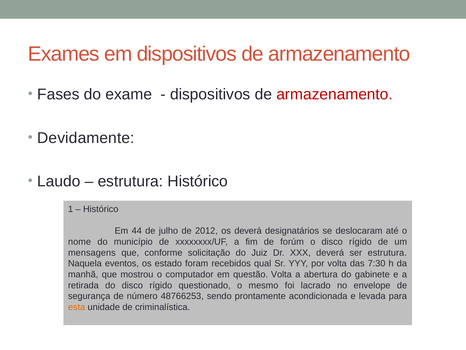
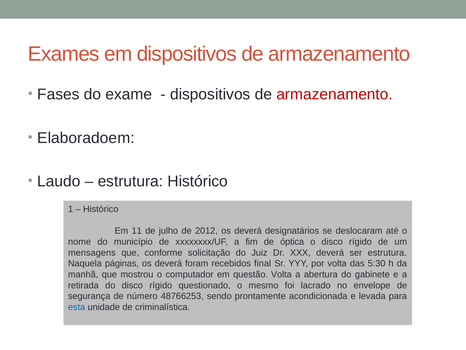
Devidamente: Devidamente -> Elaboradoem
44: 44 -> 11
forúm: forúm -> óptica
eventos: eventos -> páginas
estado at (168, 263): estado -> deverá
qual: qual -> final
7:30: 7:30 -> 5:30
esta colour: orange -> blue
